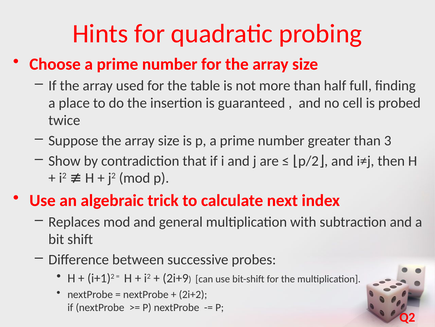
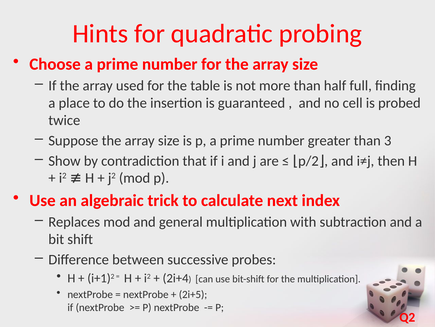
2i+9: 2i+9 -> 2i+4
2i+2: 2i+2 -> 2i+5
